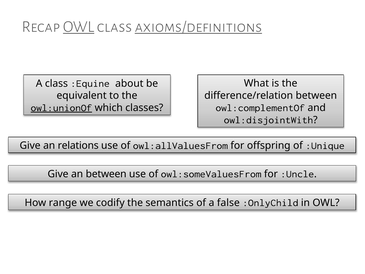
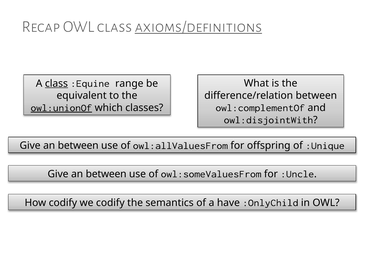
OWL at (79, 26) underline: present -> none
class at (56, 83) underline: none -> present
about: about -> range
relations at (78, 145): relations -> between
How range: range -> codify
false: false -> have
